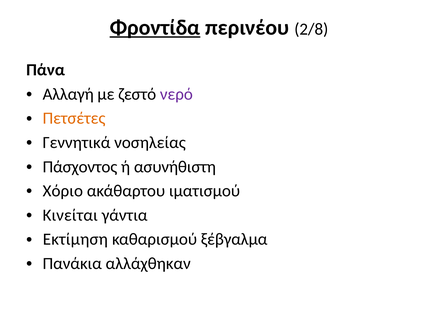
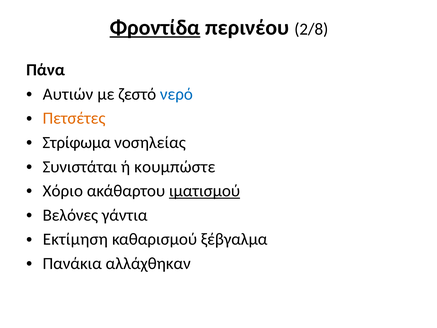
Αλλαγή: Αλλαγή -> Αυτιών
νερό colour: purple -> blue
Γεννητικά: Γεννητικά -> Στρίφωμα
Πάσχοντος: Πάσχοντος -> Συνιστάται
ασυνήθιστη: ασυνήθιστη -> κουμπώστε
ιματισμού underline: none -> present
Κινείται: Κινείται -> Βελόνες
